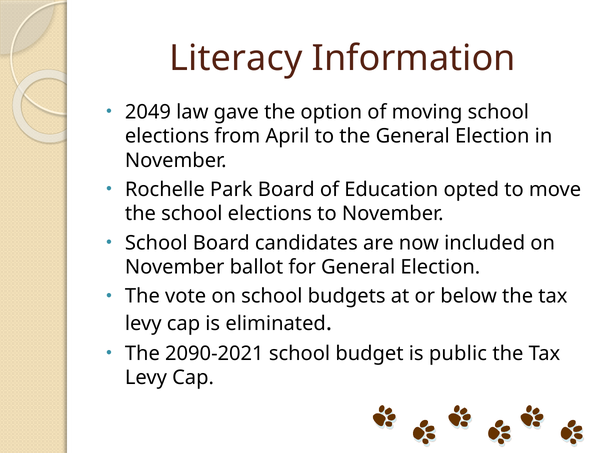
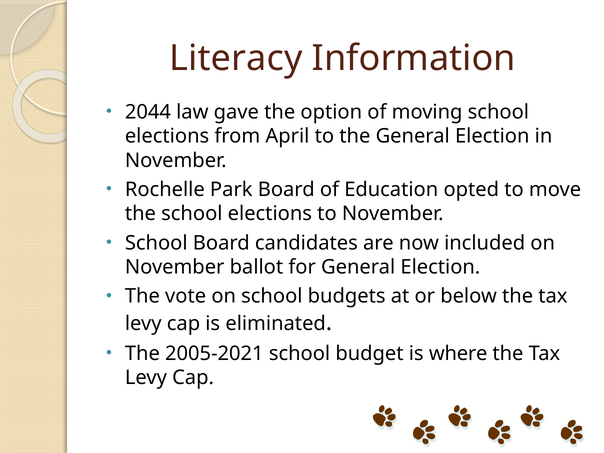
2049: 2049 -> 2044
2090-2021: 2090-2021 -> 2005-2021
public: public -> where
